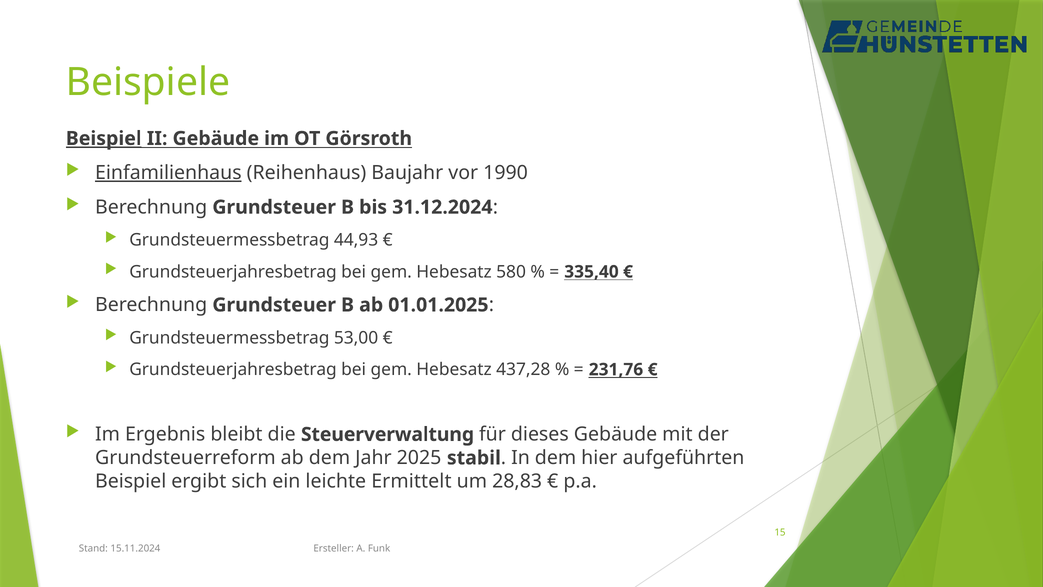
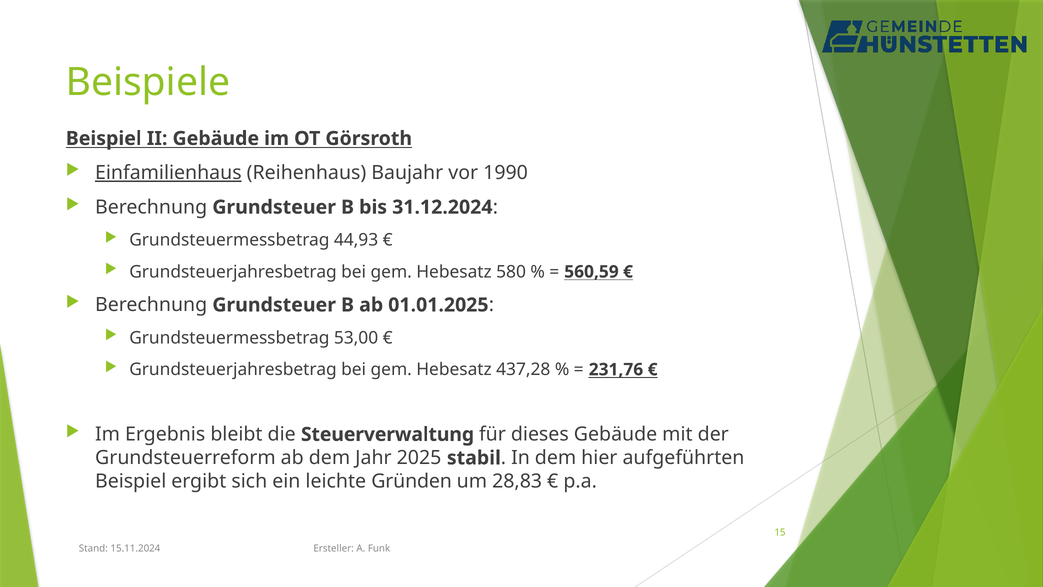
Beispiel at (104, 138) underline: present -> none
335,40: 335,40 -> 560,59
Ermittelt: Ermittelt -> Gründen
